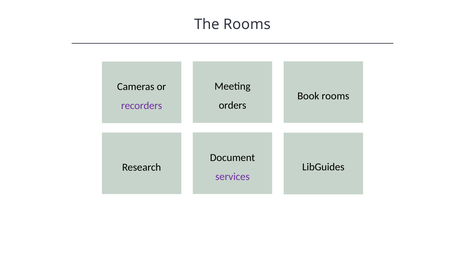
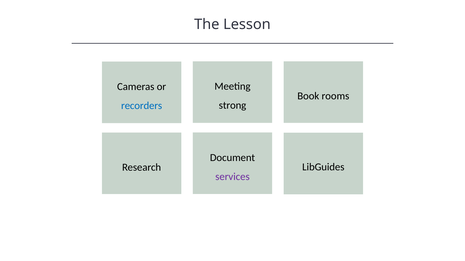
The Rooms: Rooms -> Lesson
orders: orders -> strong
recorders colour: purple -> blue
